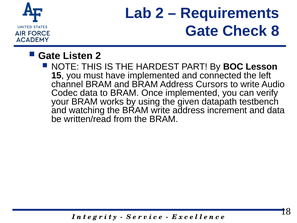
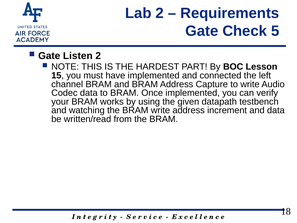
8: 8 -> 5
Cursors: Cursors -> Capture
